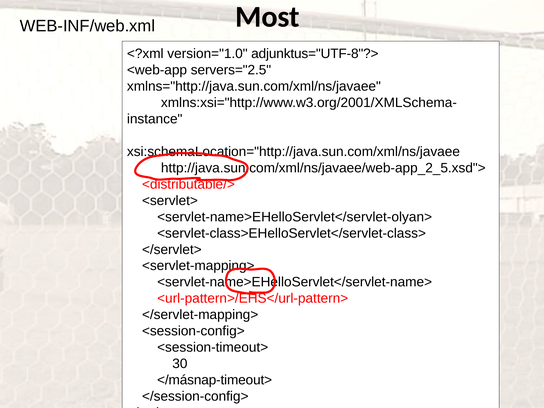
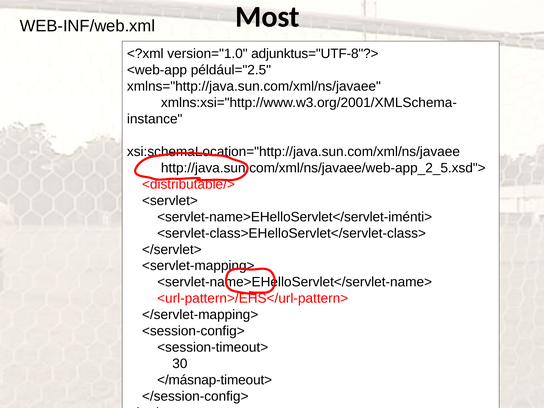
servers="2.5: servers="2.5 -> például="2.5
<servlet-name>EHelloServlet</servlet-olyan>: <servlet-name>EHelloServlet</servlet-olyan> -> <servlet-name>EHelloServlet</servlet-iménti>
